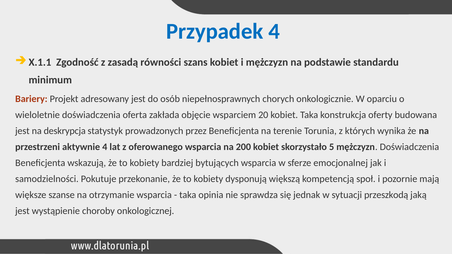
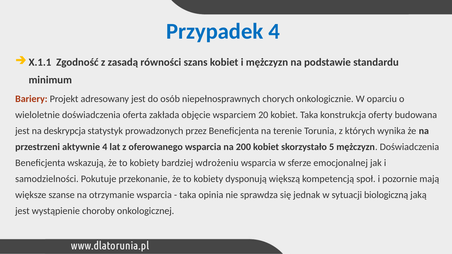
bytujących: bytujących -> wdrożeniu
przeszkodą: przeszkodą -> biologiczną
